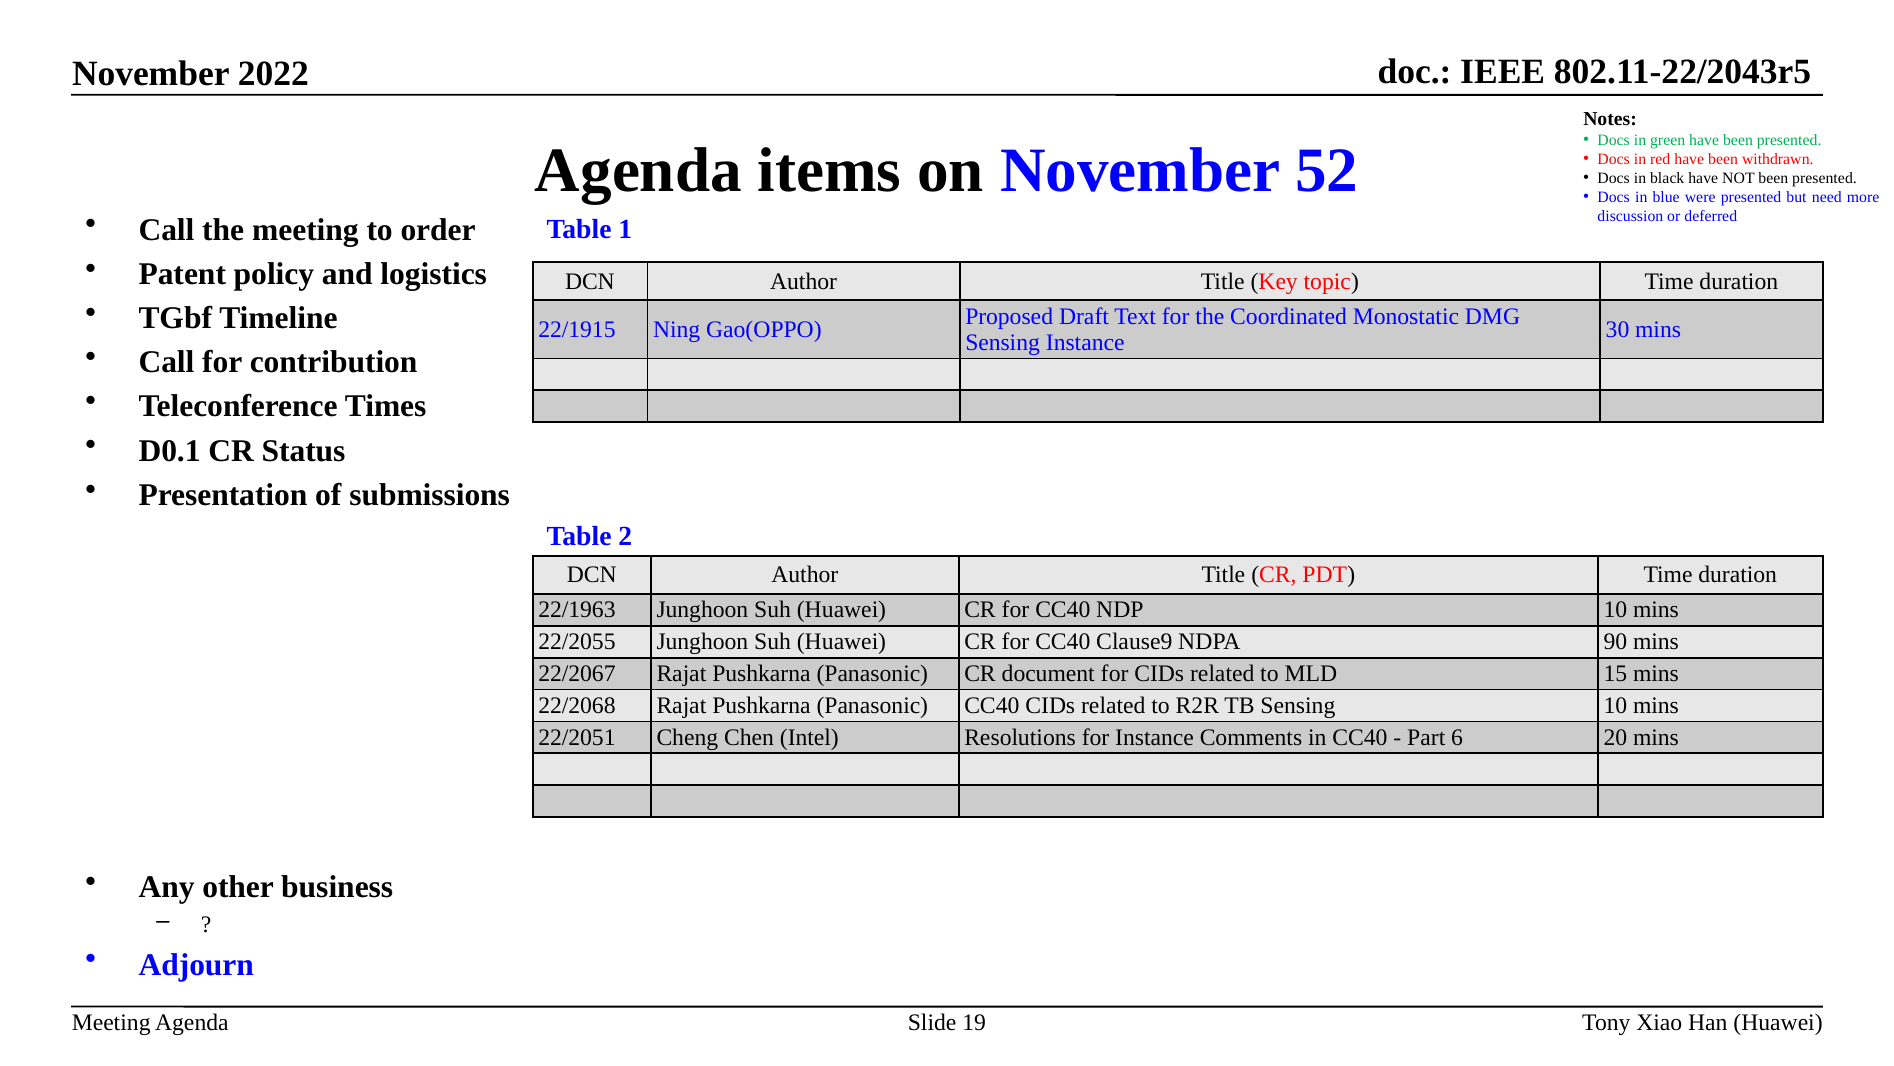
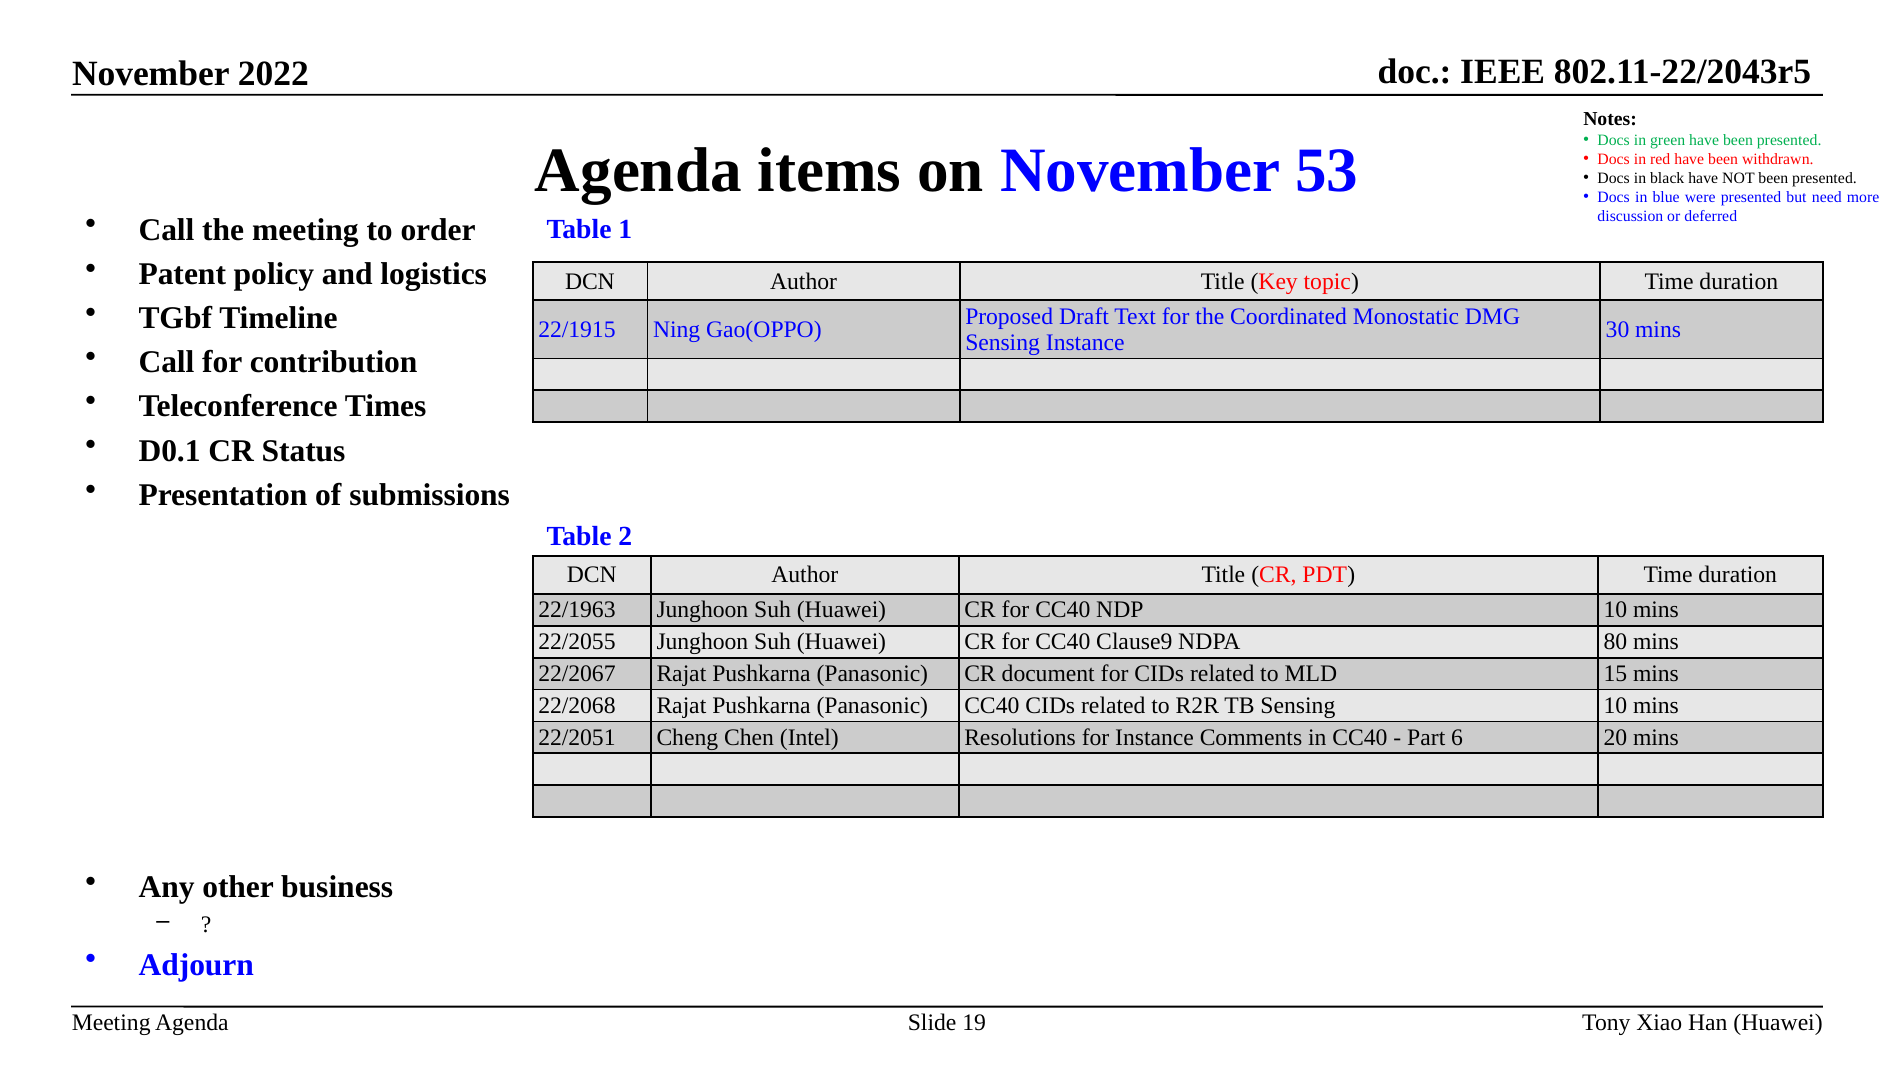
52: 52 -> 53
90: 90 -> 80
